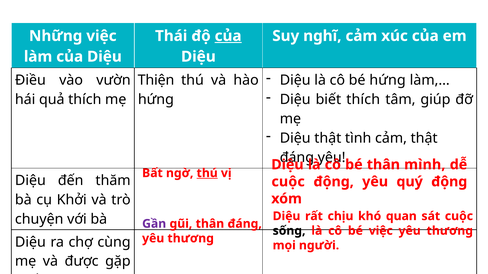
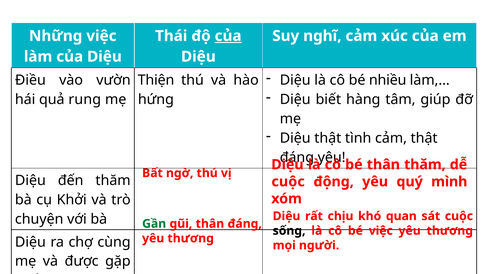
bé hứng: hứng -> nhiều
biết thích: thích -> hàng
quả thích: thích -> rung
thân mình: mình -> thăm
thú at (207, 173) underline: present -> none
quý động: động -> mình
Gần colour: purple -> green
